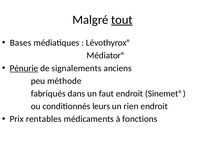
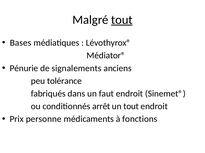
Pénurie underline: present -> none
méthode: méthode -> tolérance
leurs: leurs -> arrêt
un rien: rien -> tout
rentables: rentables -> personne
